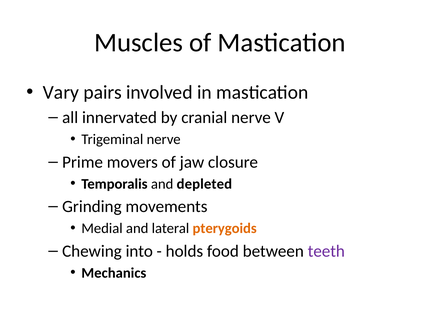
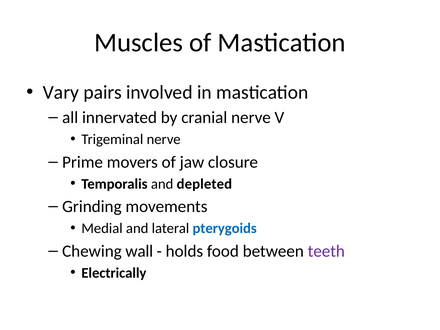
pterygoids colour: orange -> blue
into: into -> wall
Mechanics: Mechanics -> Electrically
